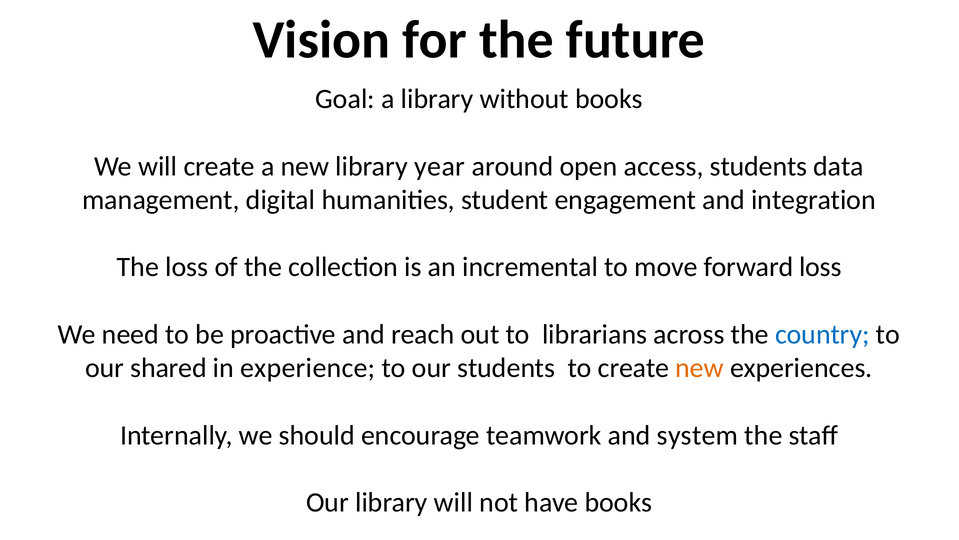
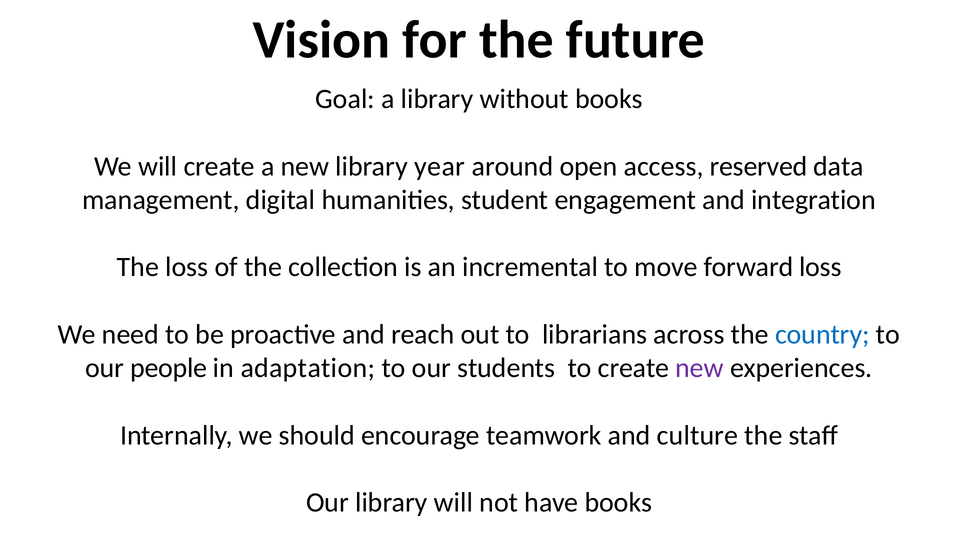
access students: students -> reserved
shared: shared -> people
experience: experience -> adaptation
new at (700, 368) colour: orange -> purple
system: system -> culture
